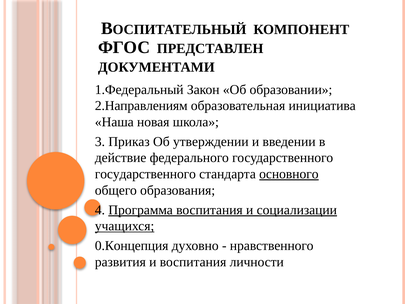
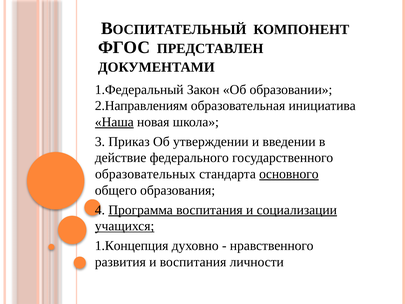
Наша underline: none -> present
государственного at (145, 174): государственного -> образовательных
0.Концепция: 0.Концепция -> 1.Концепция
